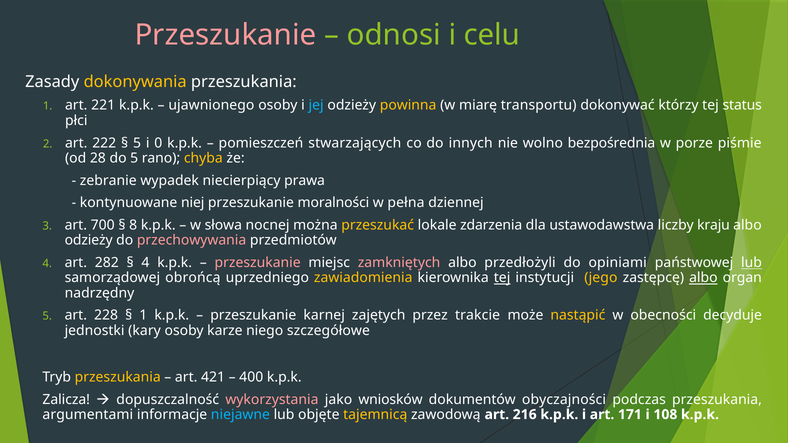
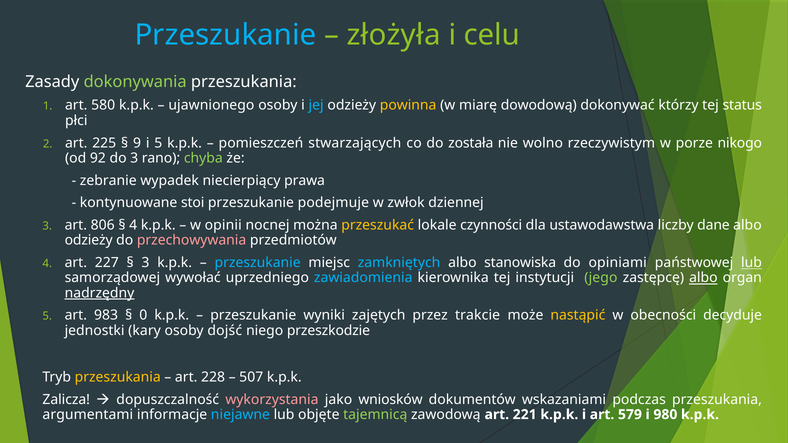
Przeszukanie at (226, 35) colour: pink -> light blue
odnosi: odnosi -> złożyła
dokonywania colour: yellow -> light green
221: 221 -> 580
transportu: transportu -> dowodową
222: 222 -> 225
5 at (137, 143): 5 -> 9
i 0: 0 -> 5
innych: innych -> została
bezpośrednia: bezpośrednia -> rzeczywistym
piśmie: piśmie -> nikogo
28: 28 -> 92
do 5: 5 -> 3
chyba colour: yellow -> light green
niej: niej -> stoi
moralności: moralności -> podejmuje
pełna: pełna -> zwłok
700: 700 -> 806
8 at (133, 225): 8 -> 4
słowa: słowa -> opinii
zdarzenia: zdarzenia -> czynności
kraju: kraju -> dane
282: 282 -> 227
4 at (145, 263): 4 -> 3
przeszukanie at (258, 263) colour: pink -> light blue
zamkniętych colour: pink -> light blue
przedłożyli: przedłożyli -> stanowiska
obrońcą: obrońcą -> wywołać
zawiadomienia colour: yellow -> light blue
tej at (502, 278) underline: present -> none
jego colour: yellow -> light green
nadrzędny underline: none -> present
228: 228 -> 983
1 at (143, 316): 1 -> 0
karnej: karnej -> wyniki
karze: karze -> dojść
szczegółowe: szczegółowe -> przeszkodzie
421: 421 -> 228
400: 400 -> 507
obyczajności: obyczajności -> wskazaniami
tajemnicą colour: yellow -> light green
216: 216 -> 221
171: 171 -> 579
108: 108 -> 980
